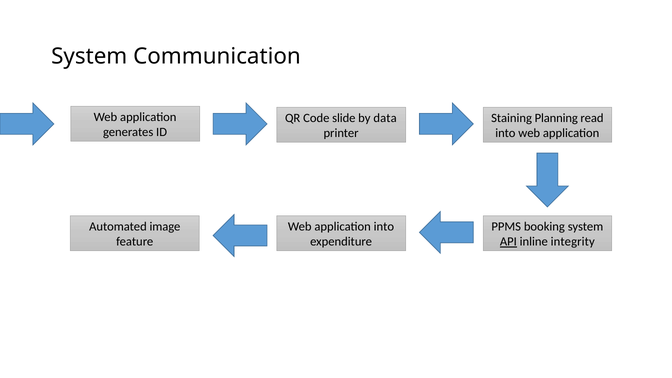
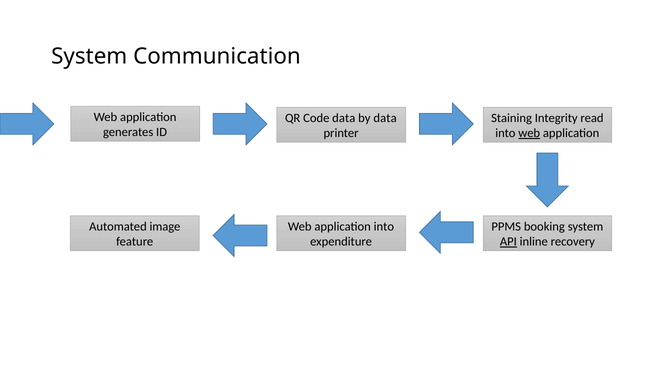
Code slide: slide -> data
Planning: Planning -> Integrity
web at (529, 133) underline: none -> present
integrity: integrity -> recovery
